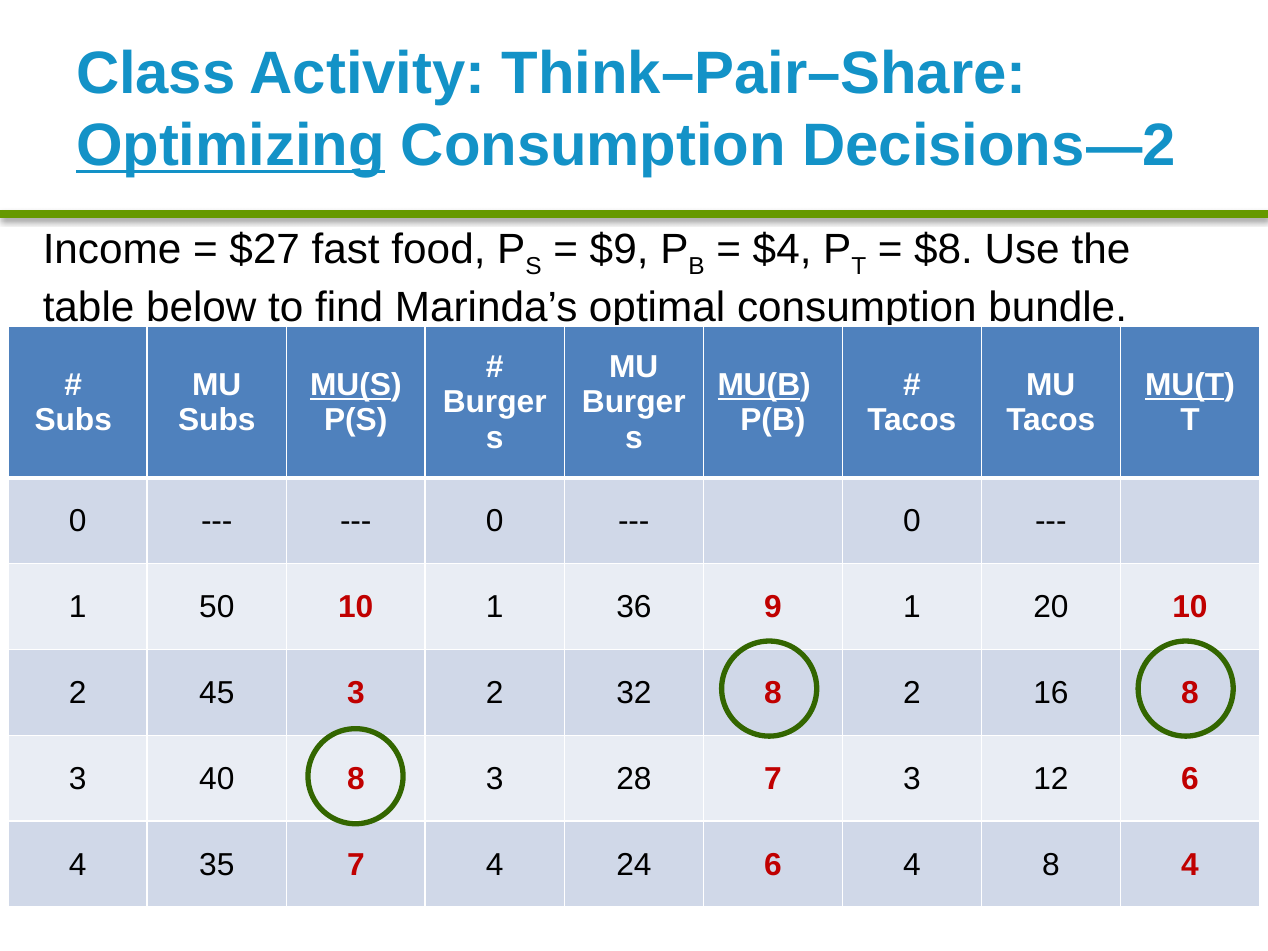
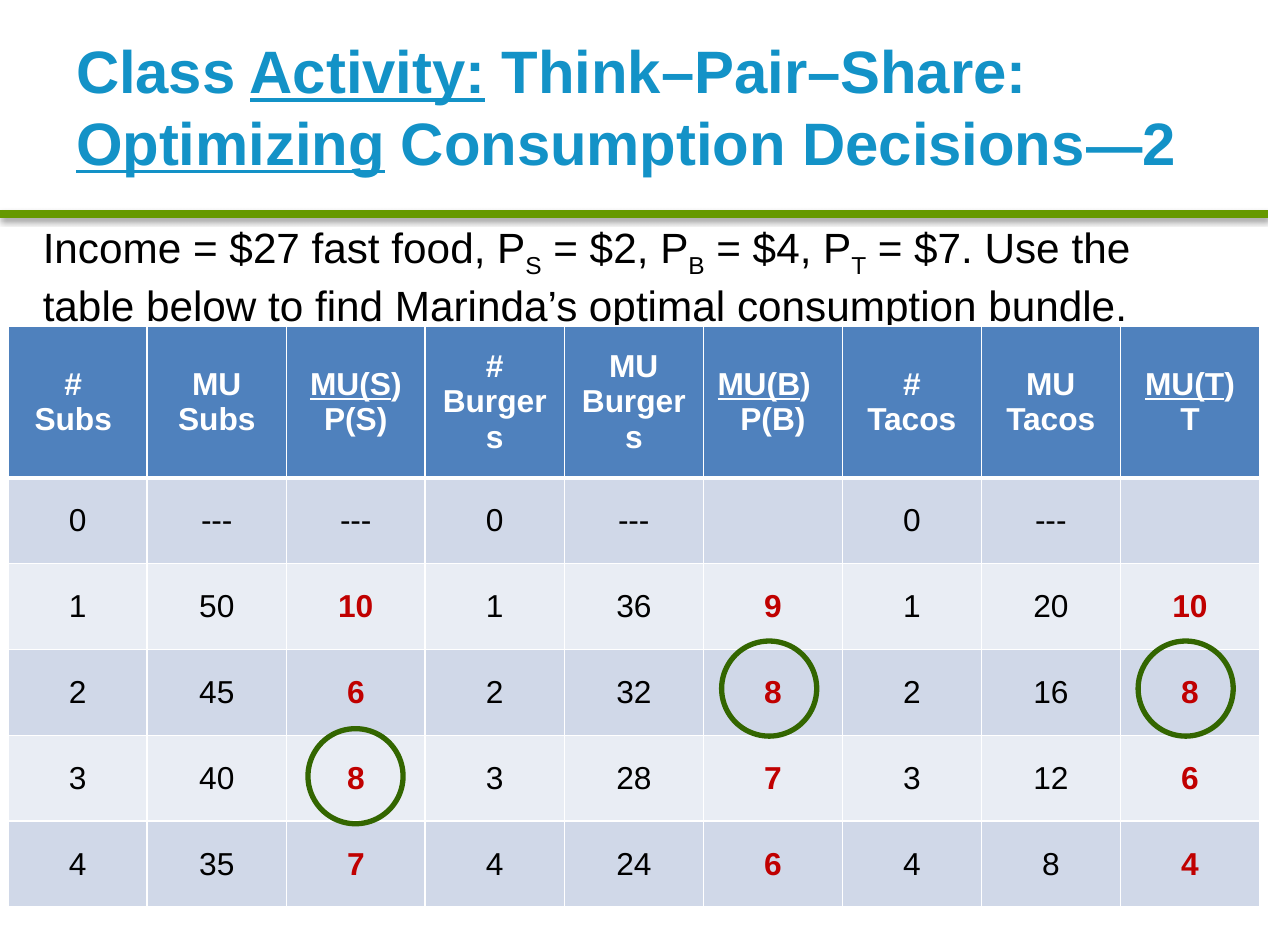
Activity underline: none -> present
$9: $9 -> $2
$8: $8 -> $7
45 3: 3 -> 6
